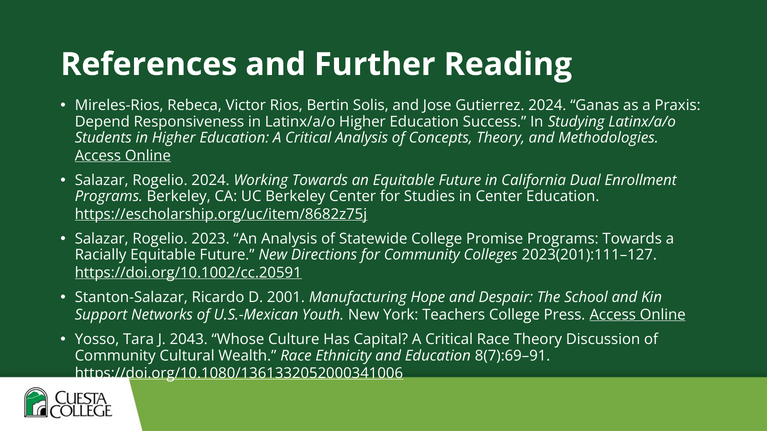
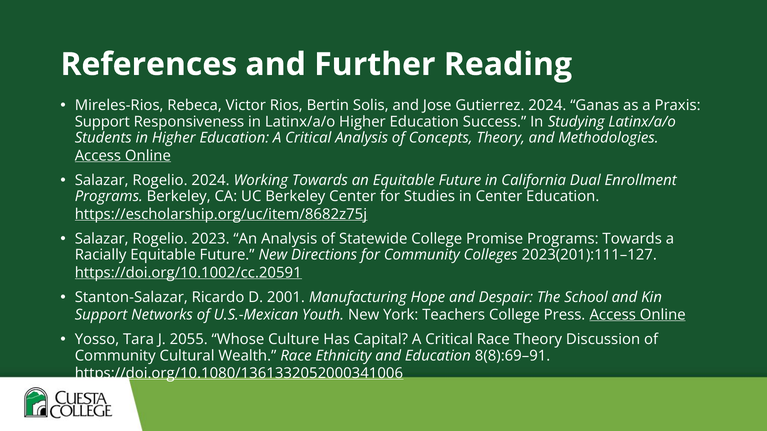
Depend at (102, 122): Depend -> Support
2043: 2043 -> 2055
8(7):69–91: 8(7):69–91 -> 8(8):69–91
